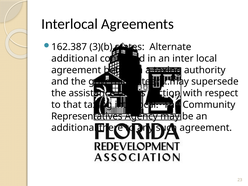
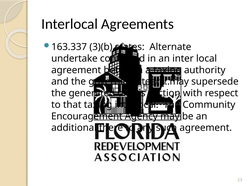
162.387: 162.387 -> 163.337
additional at (74, 58): additional -> undertake
assistance: assistance -> generated
Representatives: Representatives -> Encouragement
